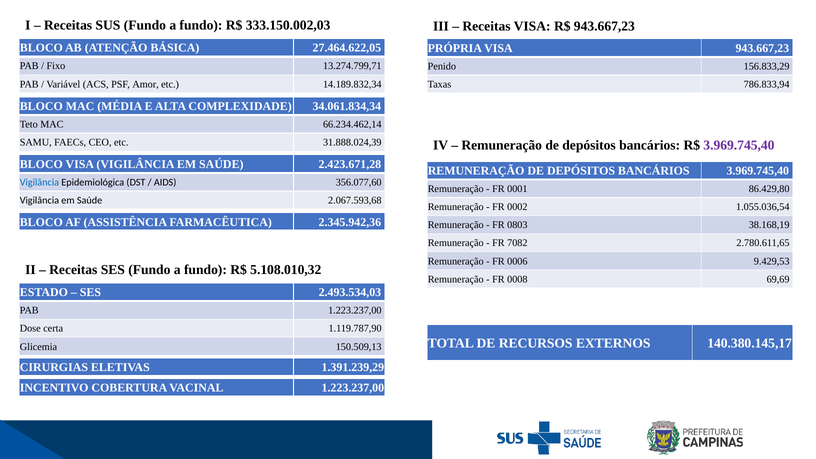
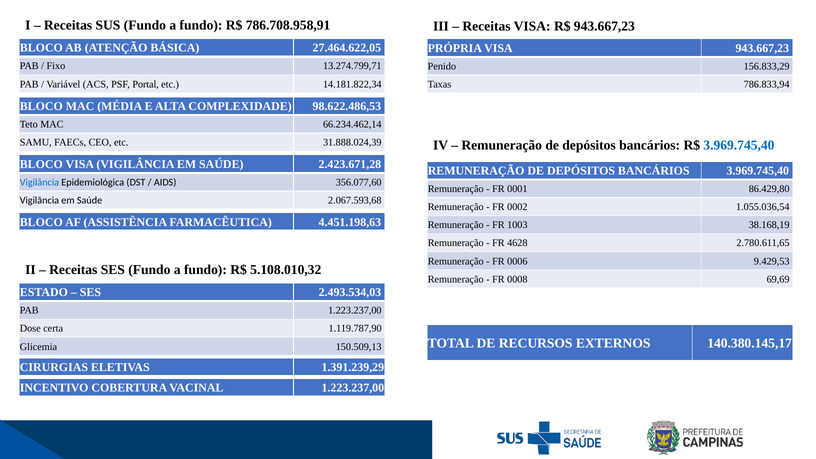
333.150.002,03: 333.150.002,03 -> 786.708.958,91
Amor: Amor -> Portal
14.189.832,34: 14.189.832,34 -> 14.181.822,34
34.061.834,34: 34.061.834,34 -> 98.622.486,53
3.969.745,40 at (739, 145) colour: purple -> blue
2.345.942,36: 2.345.942,36 -> 4.451.198,63
0803: 0803 -> 1003
7082: 7082 -> 4628
